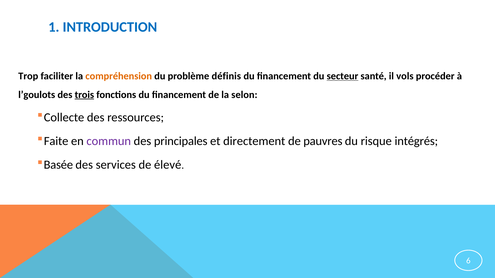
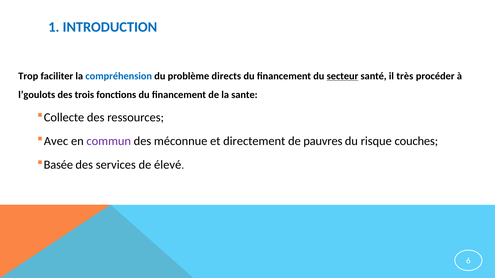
compréhension colour: orange -> blue
définis: définis -> directs
vols: vols -> très
trois underline: present -> none
selon: selon -> sante
Faite: Faite -> Avec
principales: principales -> méconnue
intégrés: intégrés -> couches
